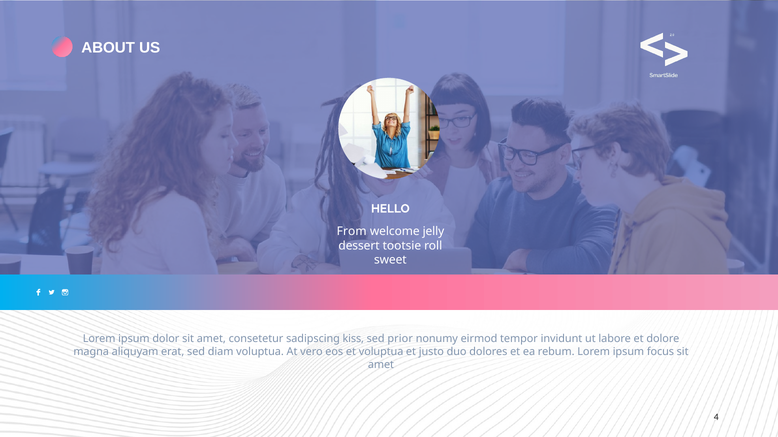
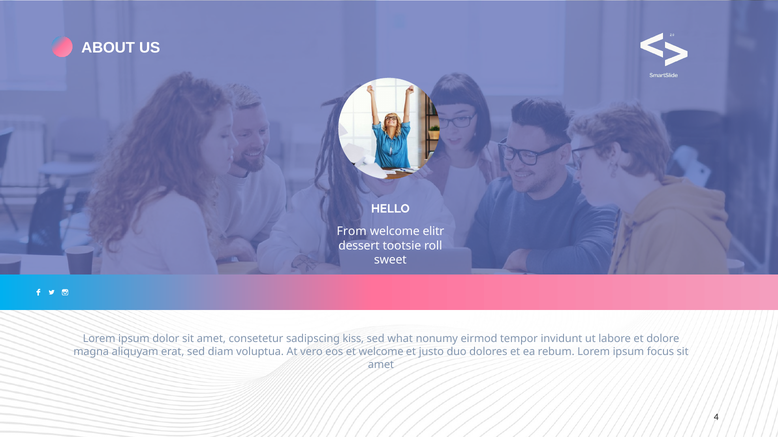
jelly: jelly -> elitr
prior: prior -> what
et voluptua: voluptua -> welcome
